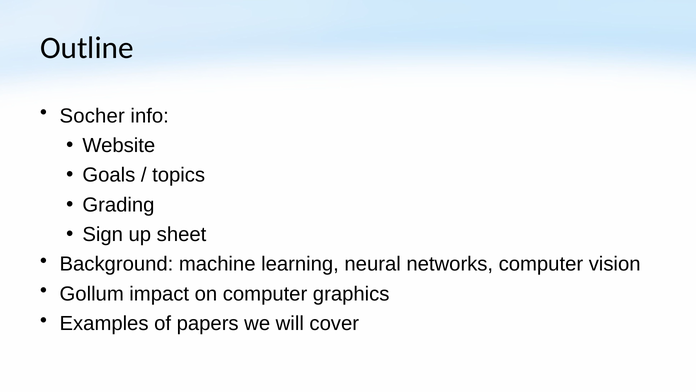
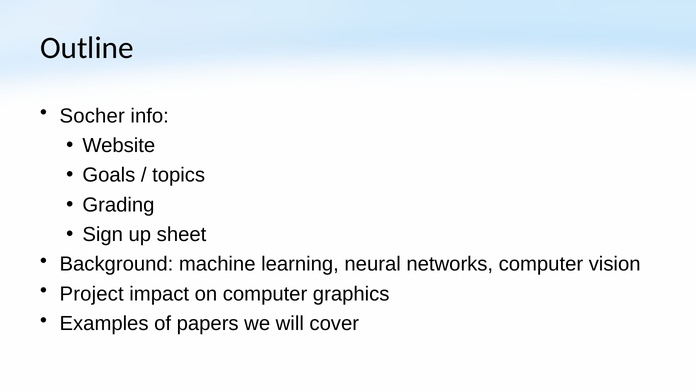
Gollum: Gollum -> Project
